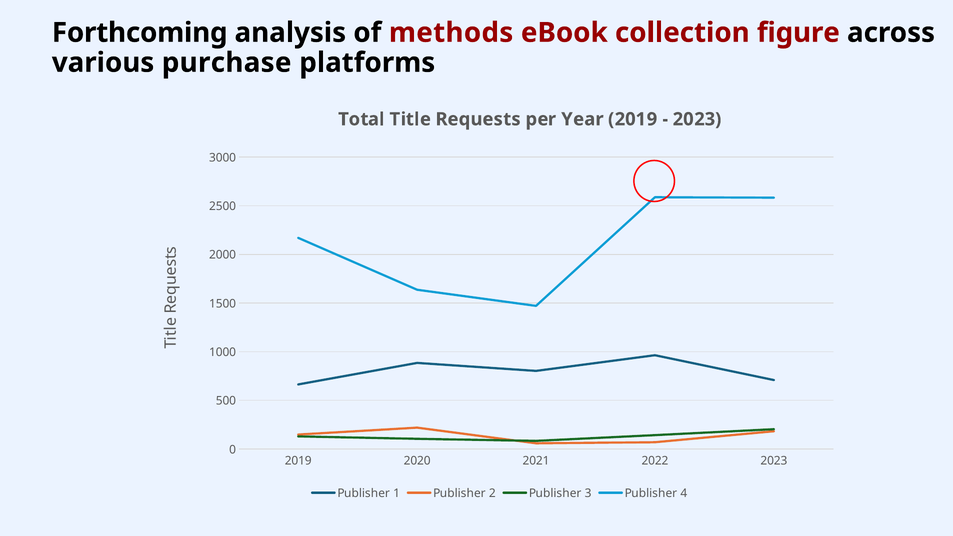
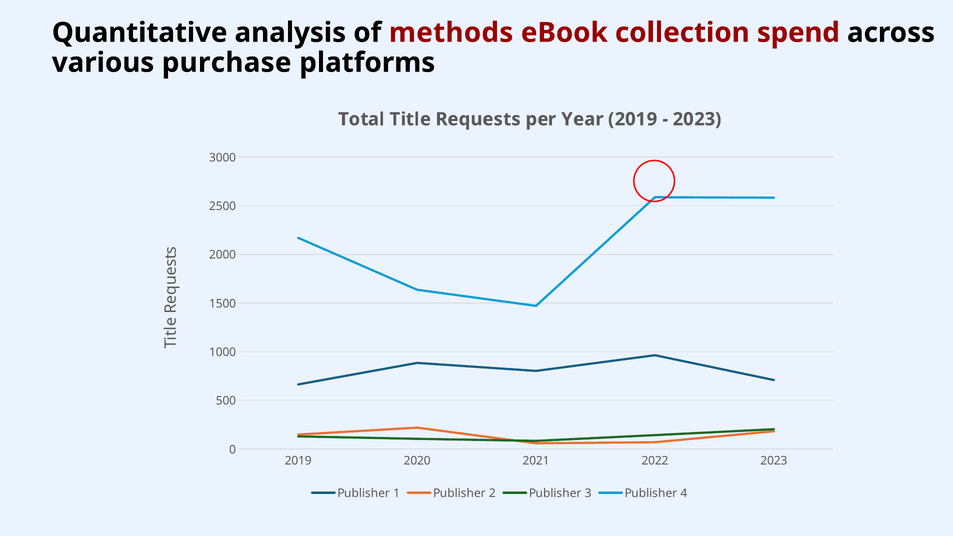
Forthcoming: Forthcoming -> Quantitative
figure: figure -> spend
